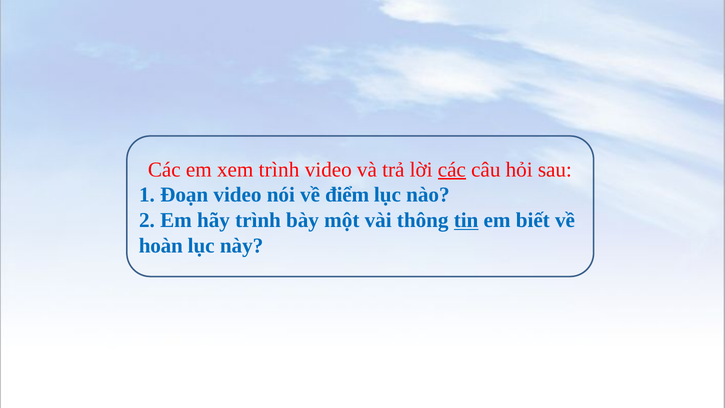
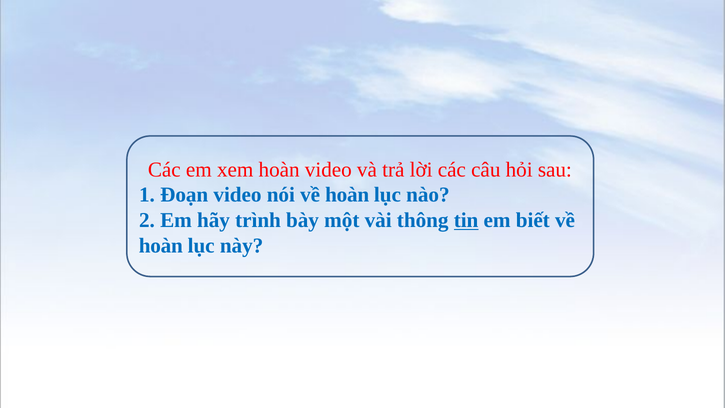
xem trình: trình -> hoàn
các at (452, 170) underline: present -> none
nói về điểm: điểm -> hoàn
